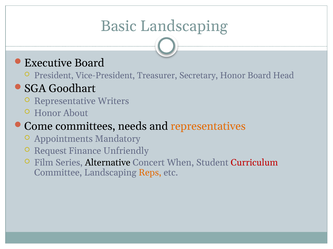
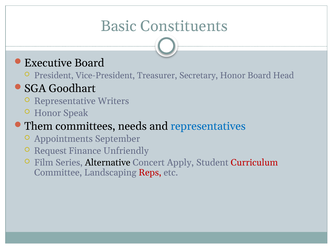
Basic Landscaping: Landscaping -> Constituents
About: About -> Speak
Come: Come -> Them
representatives colour: orange -> blue
Mandatory: Mandatory -> September
When: When -> Apply
Reps colour: orange -> red
